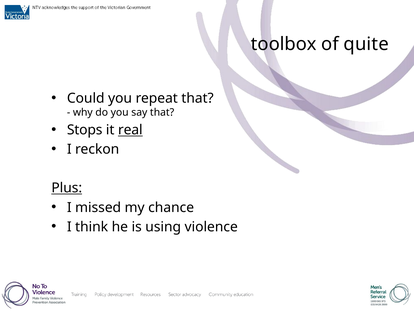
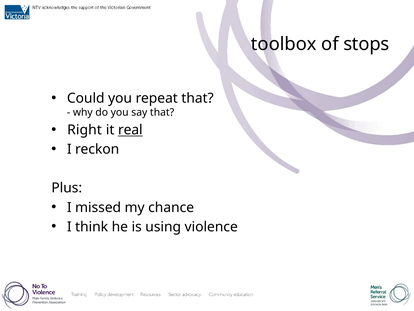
quite: quite -> stops
Stops: Stops -> Right
Plus underline: present -> none
